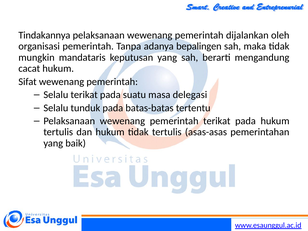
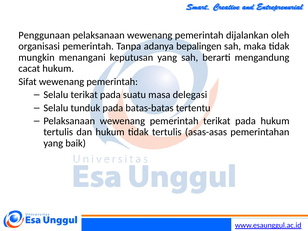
Tindakannya: Tindakannya -> Penggunaan
mandataris: mandataris -> menangani
